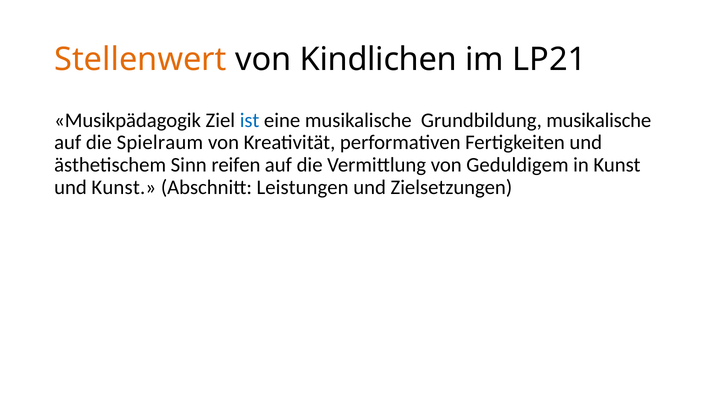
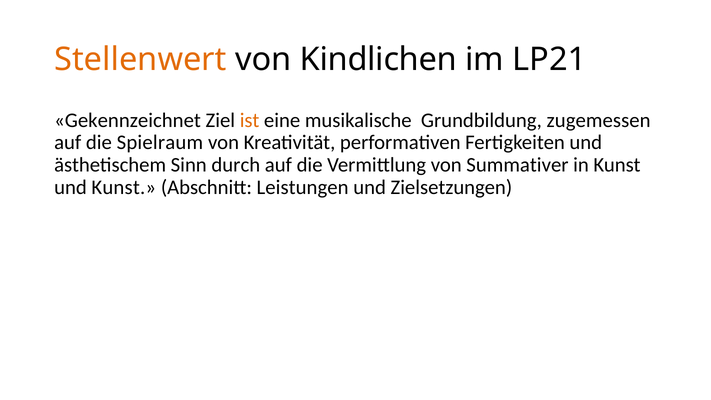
Musikpädagogik: Musikpädagogik -> Gekennzeichnet
ist colour: blue -> orange
Grundbildung musikalische: musikalische -> zugemessen
reifen: reifen -> durch
Geduldigem: Geduldigem -> Summativer
